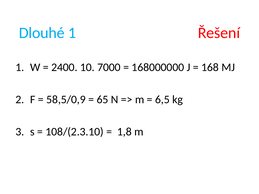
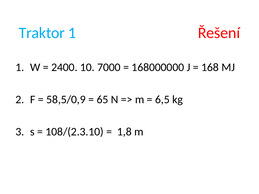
Dlouhé: Dlouhé -> Traktor
